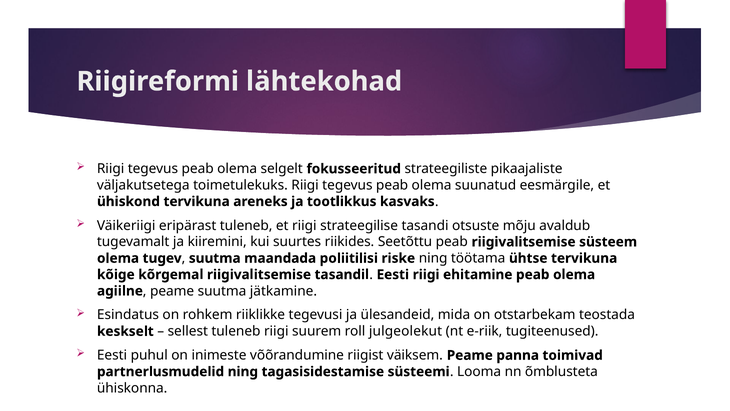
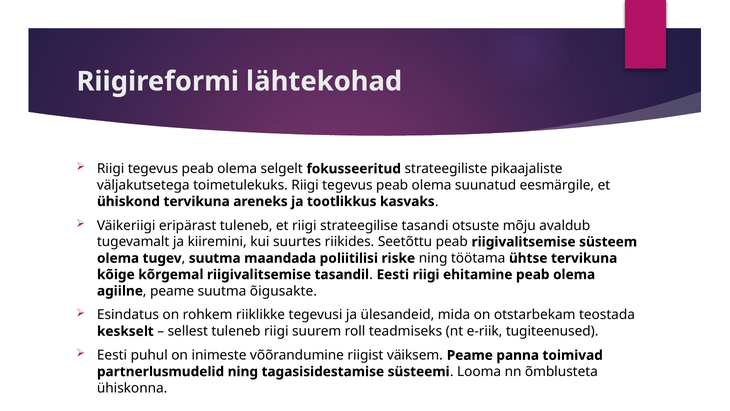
jätkamine: jätkamine -> õigusakte
julgeolekut: julgeolekut -> teadmiseks
